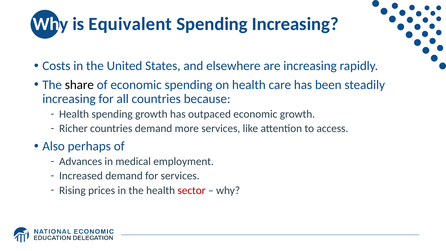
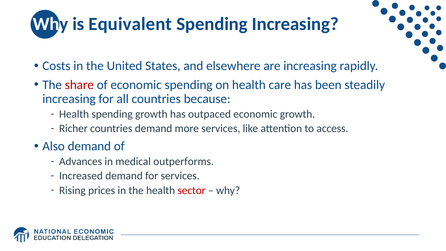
share colour: black -> red
Also perhaps: perhaps -> demand
employment: employment -> outperforms
